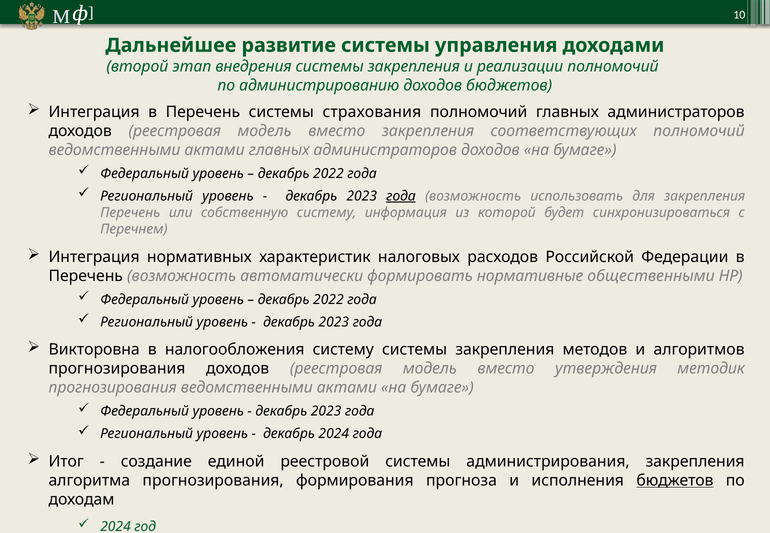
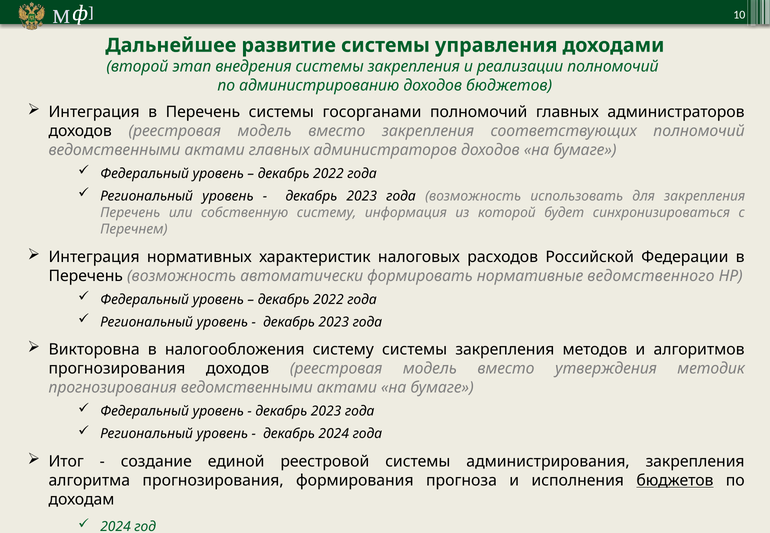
страхования: страхования -> госорганами
года at (401, 196) underline: present -> none
общественными: общественными -> ведомственного
